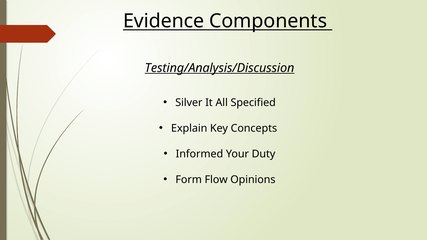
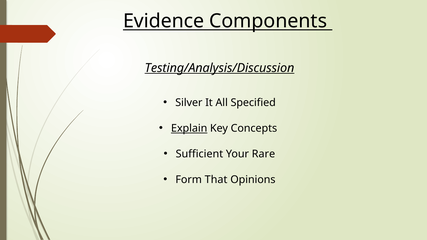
Explain underline: none -> present
Informed: Informed -> Sufficient
Duty: Duty -> Rare
Flow: Flow -> That
